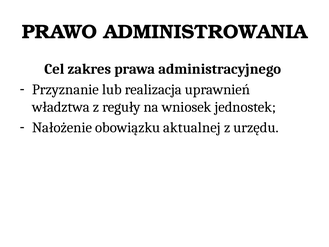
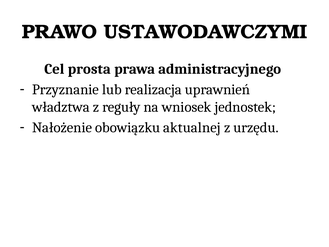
ADMINISTROWANIA: ADMINISTROWANIA -> USTAWODAWCZYMI
zakres: zakres -> prosta
